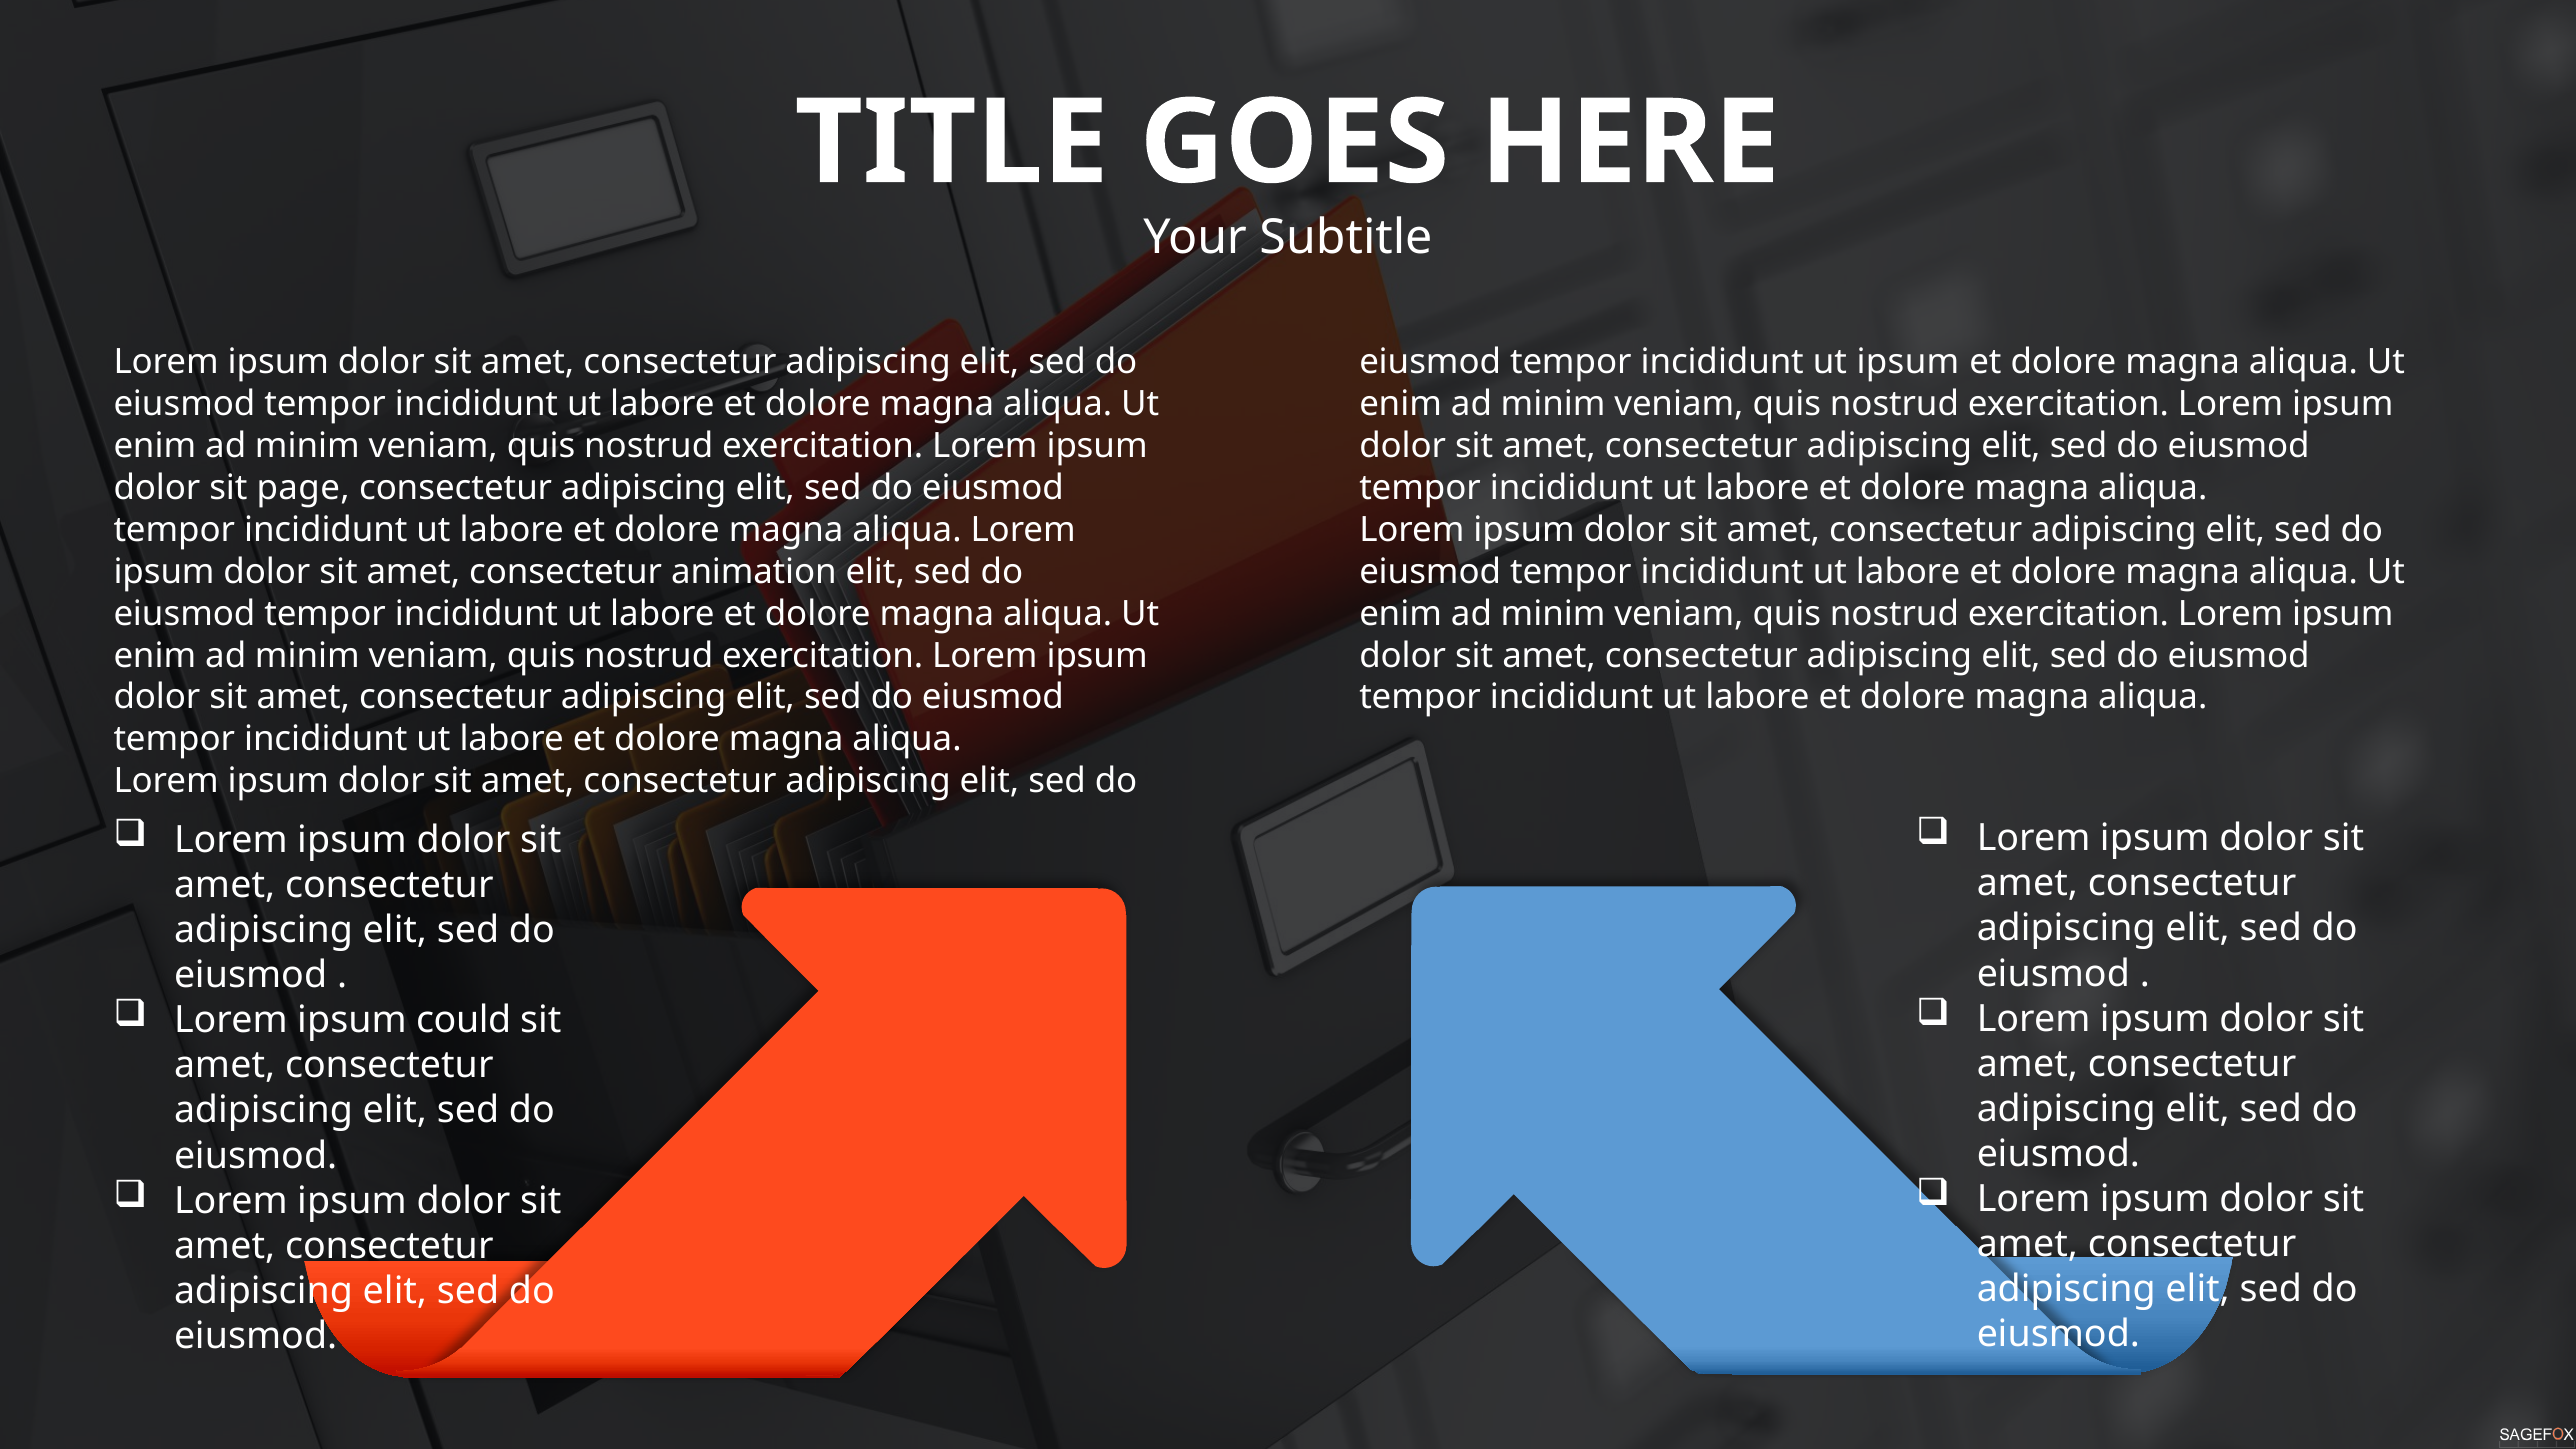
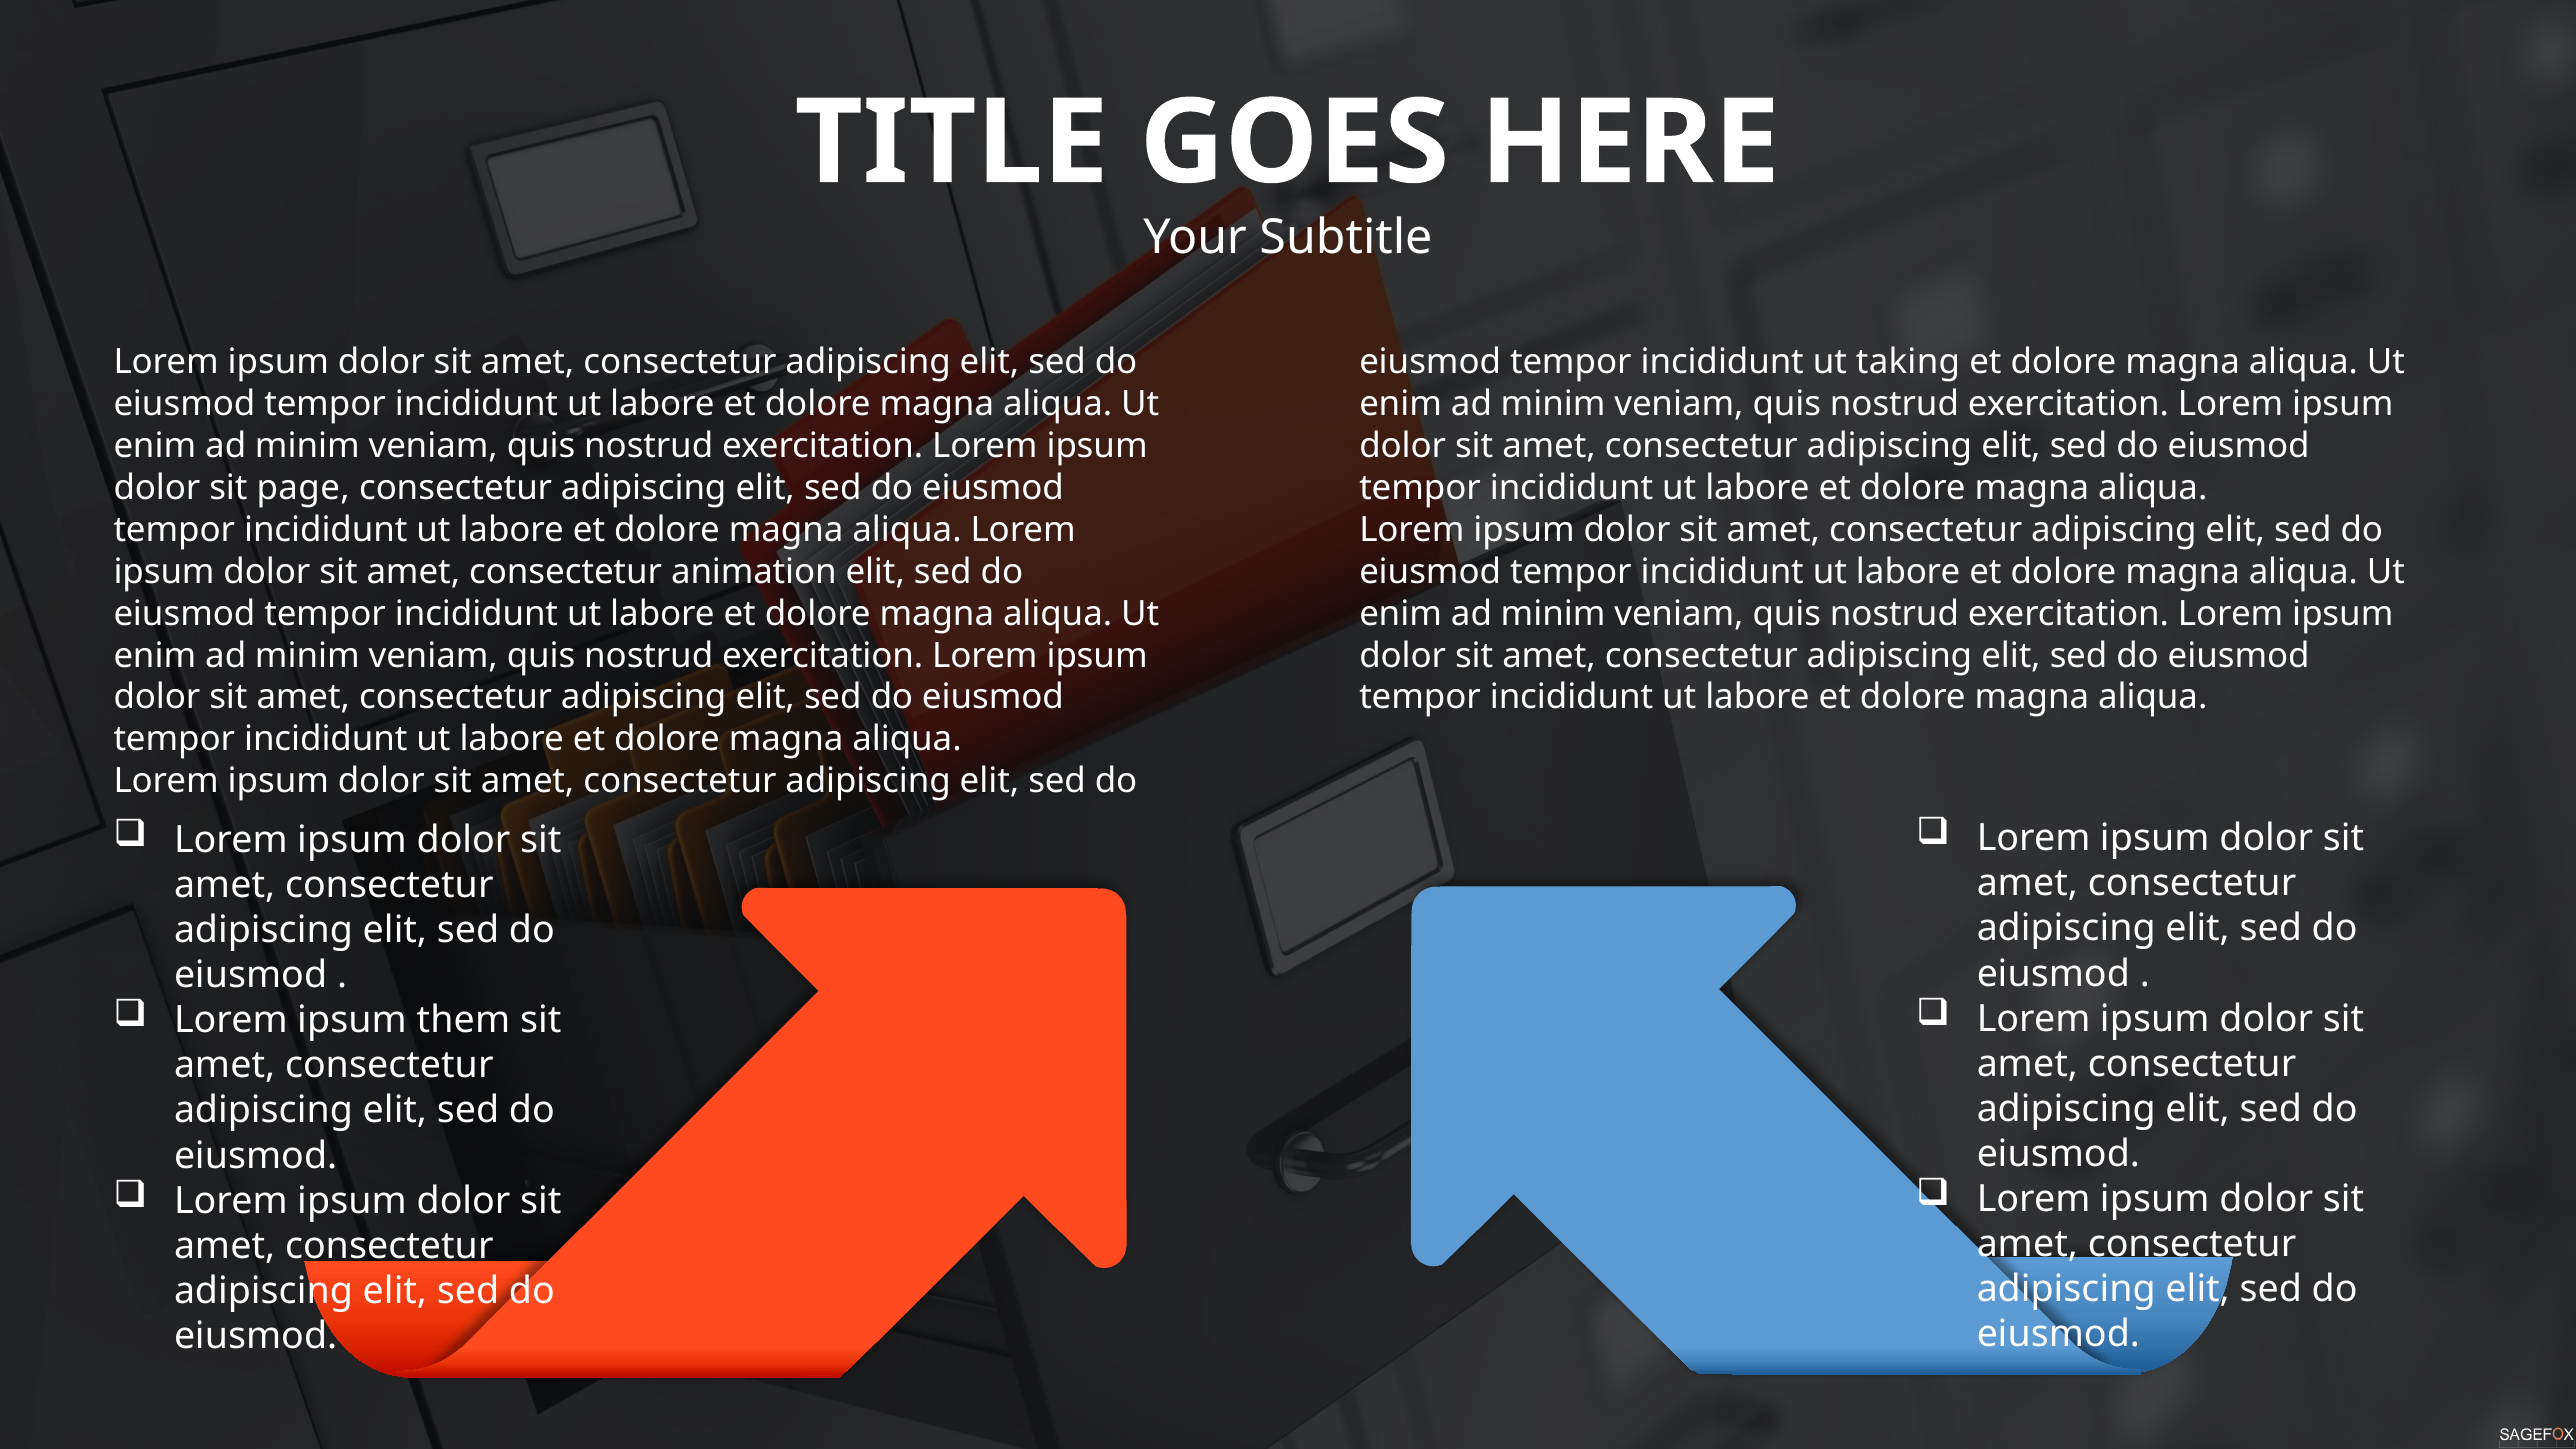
ut ipsum: ipsum -> taking
could: could -> them
